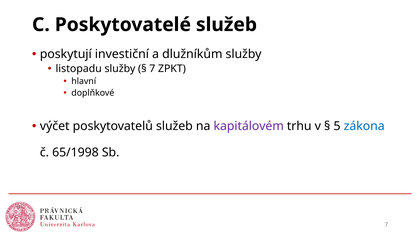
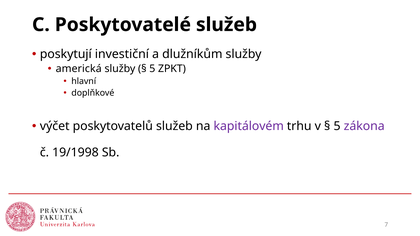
listopadu: listopadu -> americká
7 at (152, 69): 7 -> 5
zákona colour: blue -> purple
65/1998: 65/1998 -> 19/1998
